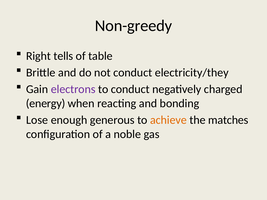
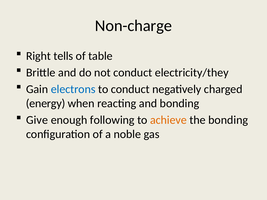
Non-greedy: Non-greedy -> Non-charge
electrons colour: purple -> blue
Lose: Lose -> Give
generous: generous -> following
the matches: matches -> bonding
